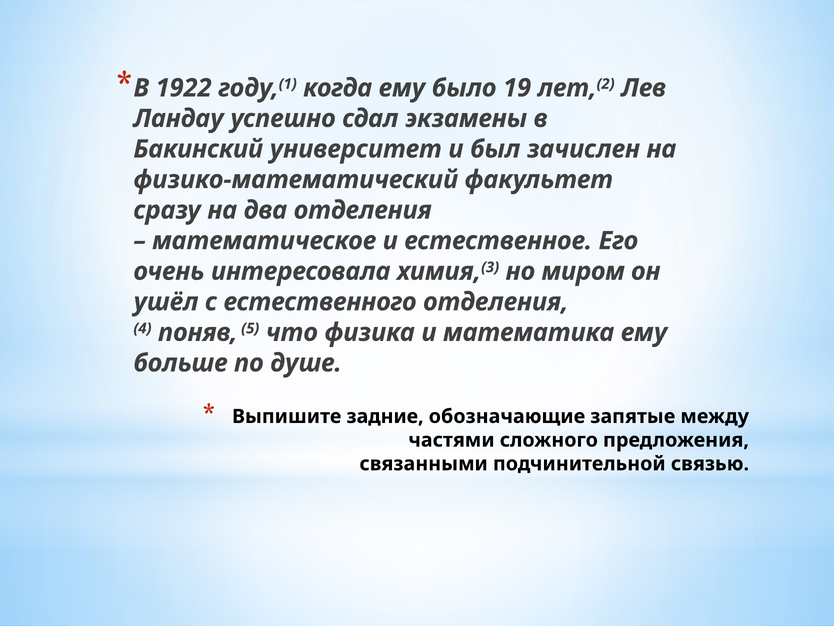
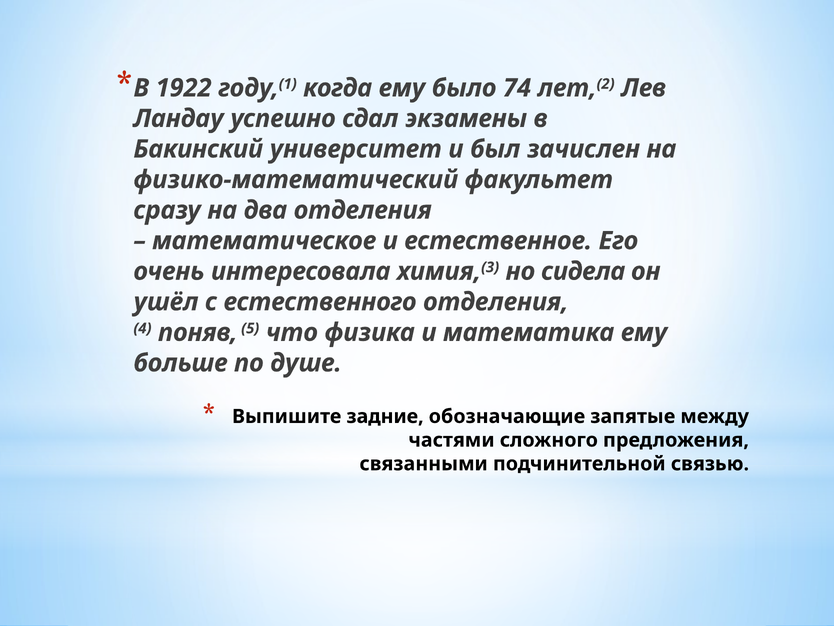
19: 19 -> 74
миром: миром -> сидела
